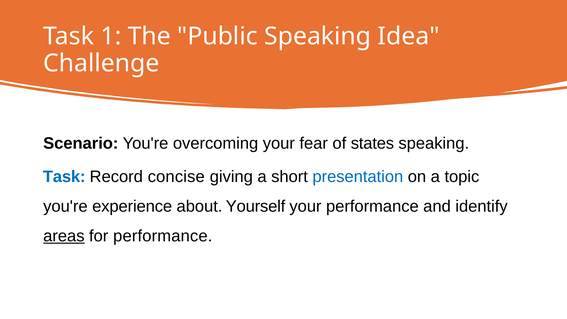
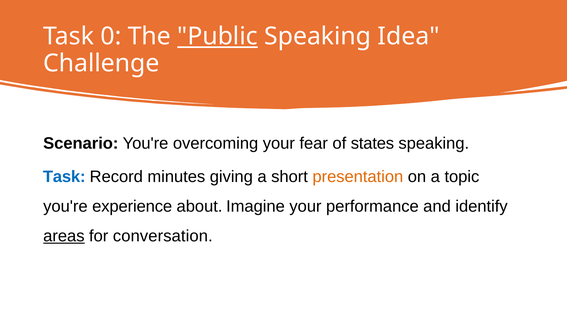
1: 1 -> 0
Public underline: none -> present
concise: concise -> minutes
presentation colour: blue -> orange
Yourself: Yourself -> Imagine
for performance: performance -> conversation
